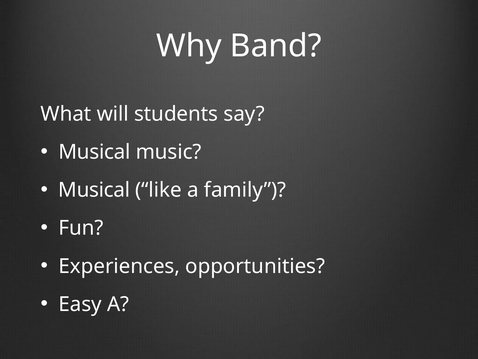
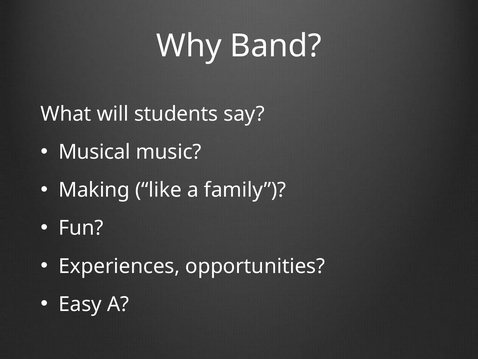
Musical at (94, 190): Musical -> Making
